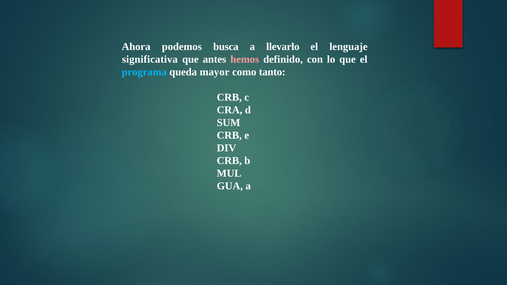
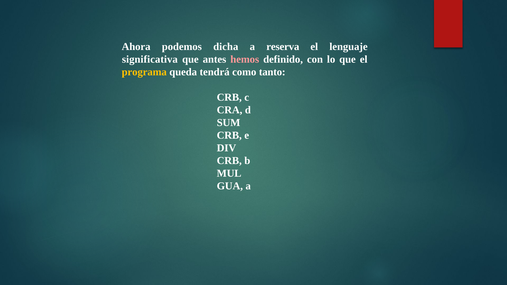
busca: busca -> dicha
llevarlo: llevarlo -> reserva
programa colour: light blue -> yellow
mayor: mayor -> tendrá
